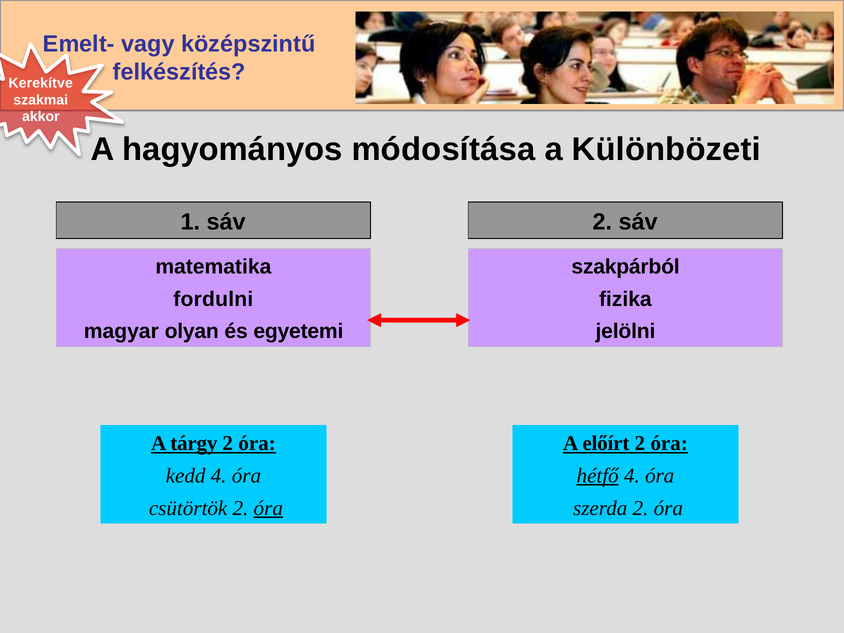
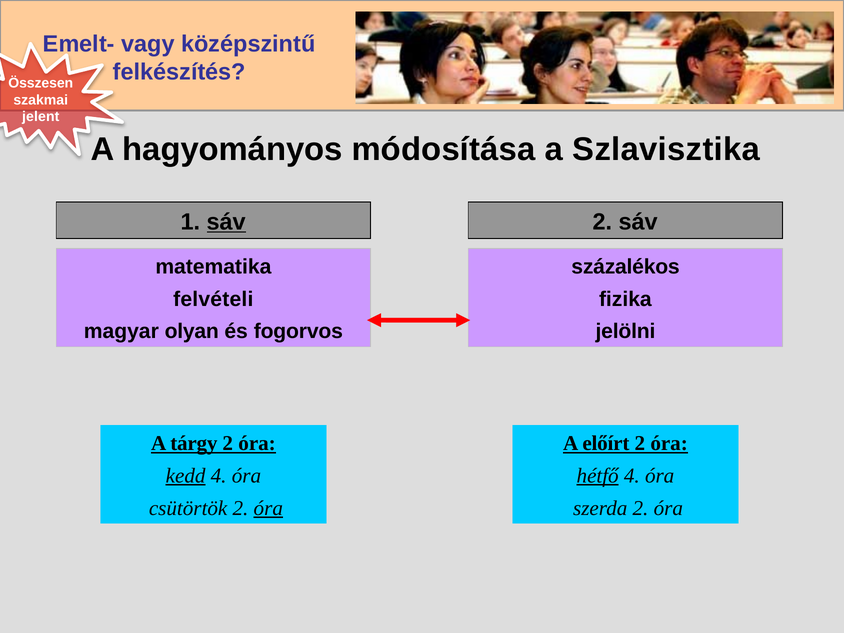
Kerekítve: Kerekítve -> Összesen
akkor: akkor -> jelent
Különbözeti: Különbözeti -> Szlavisztika
sáv at (226, 222) underline: none -> present
szakpárból: szakpárból -> százalékos
fordulni: fordulni -> felvételi
egyetemi: egyetemi -> fogorvos
kedd underline: none -> present
